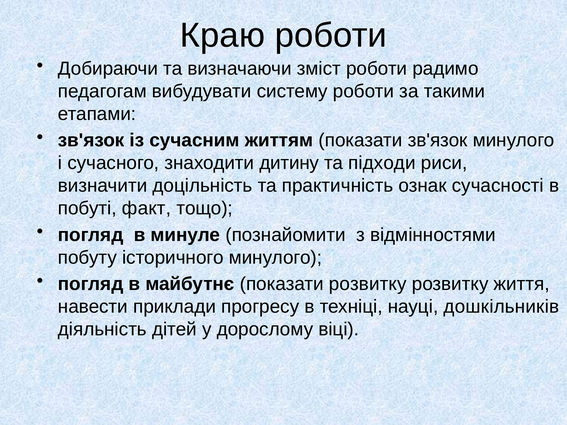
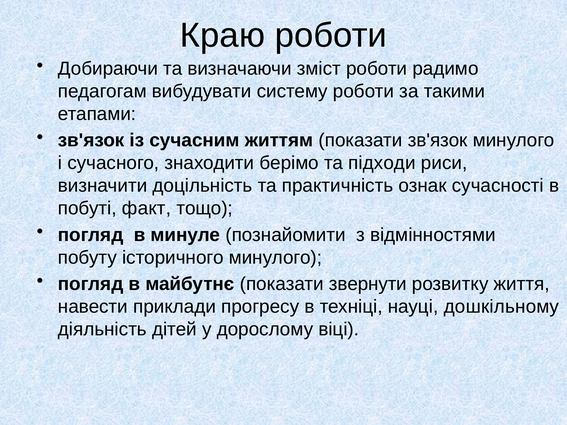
дитину: дитину -> берімо
показати розвитку: розвитку -> звернути
дошкільників: дошкільників -> дошкільному
